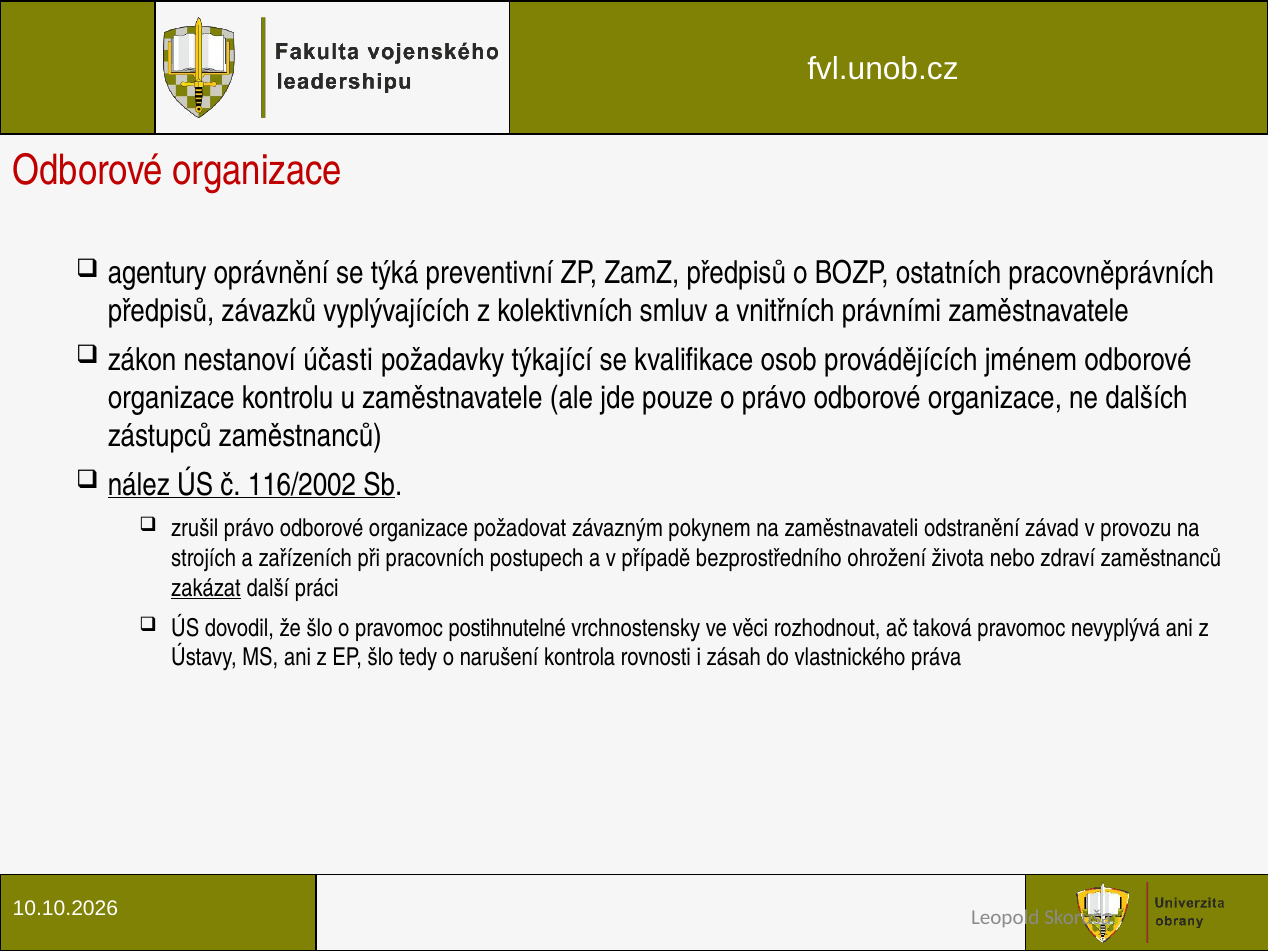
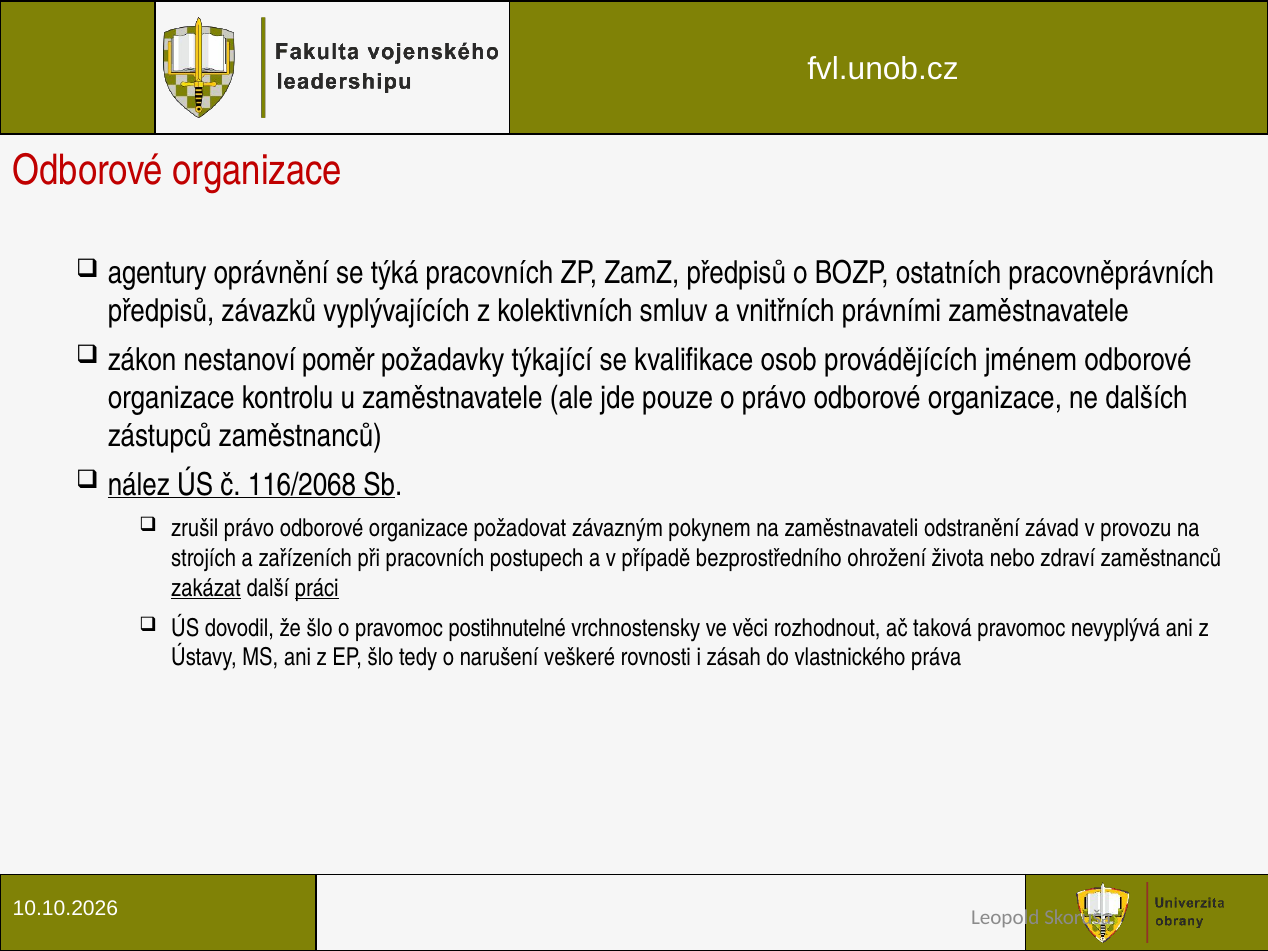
týká preventivní: preventivní -> pracovních
účasti: účasti -> poměr
116/2002: 116/2002 -> 116/2068
práci underline: none -> present
kontrola: kontrola -> veškeré
